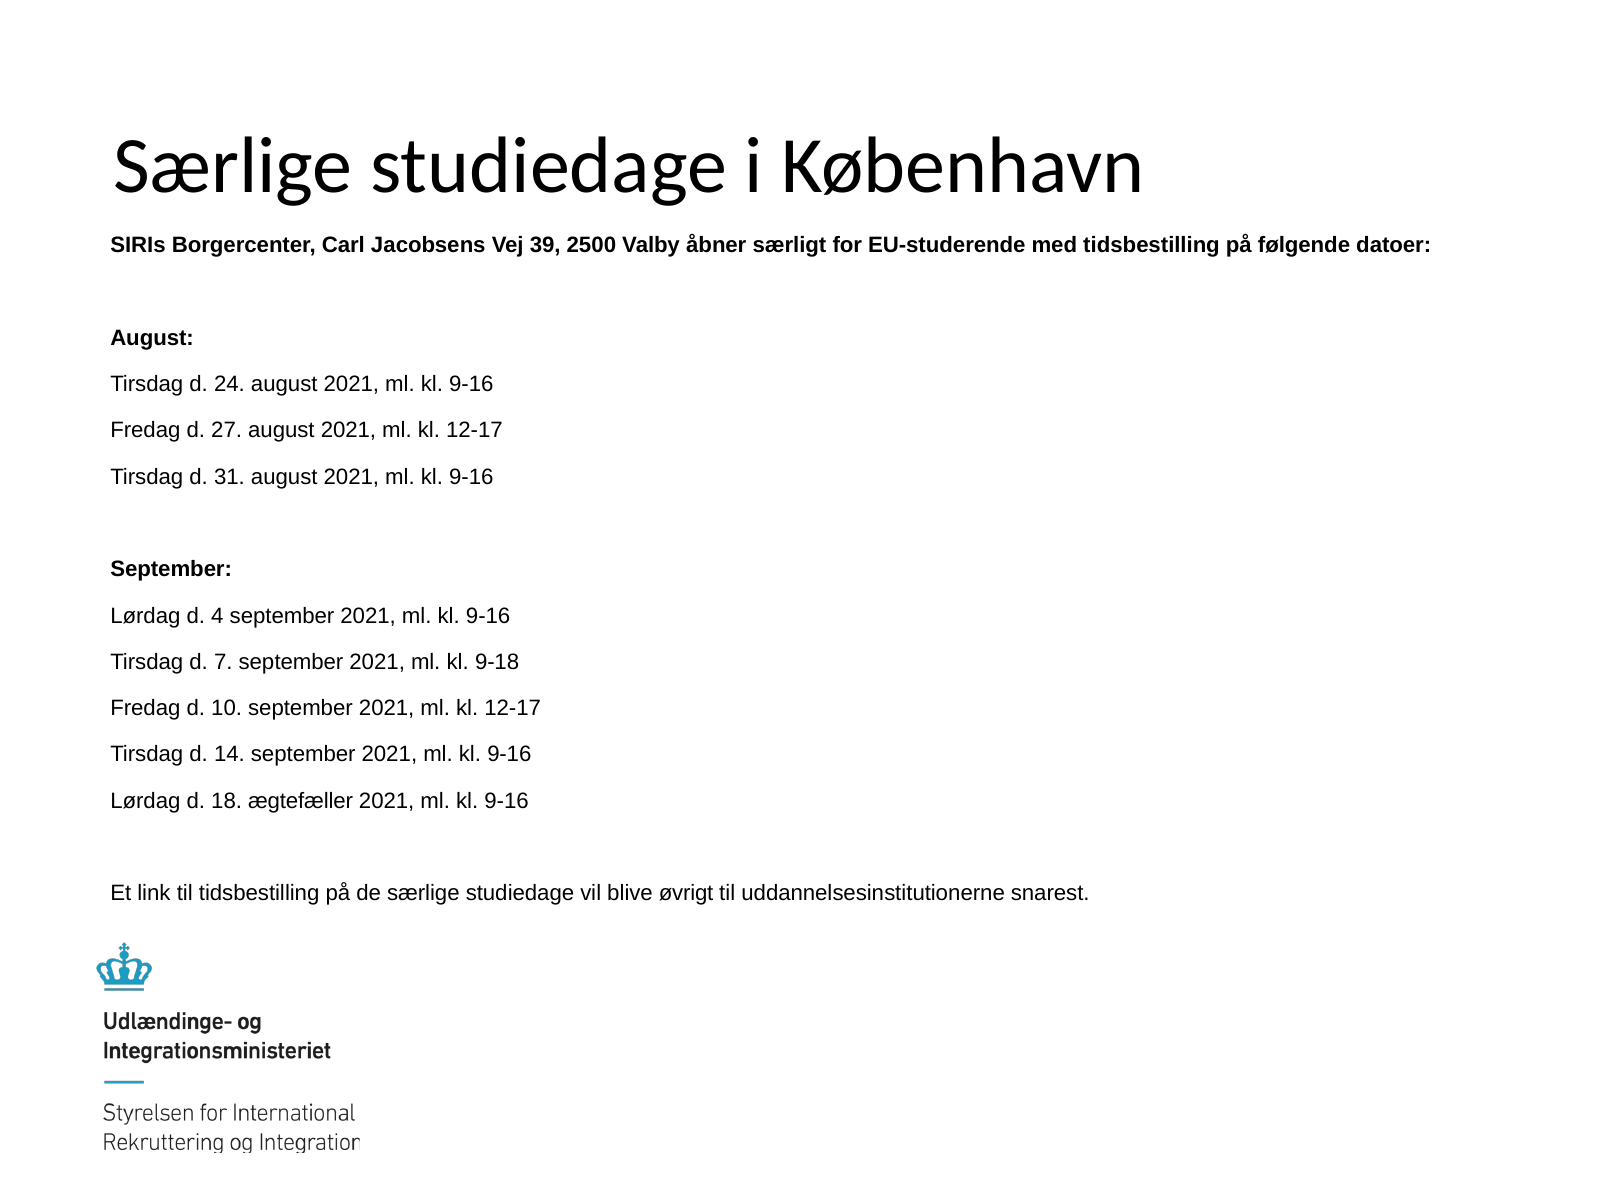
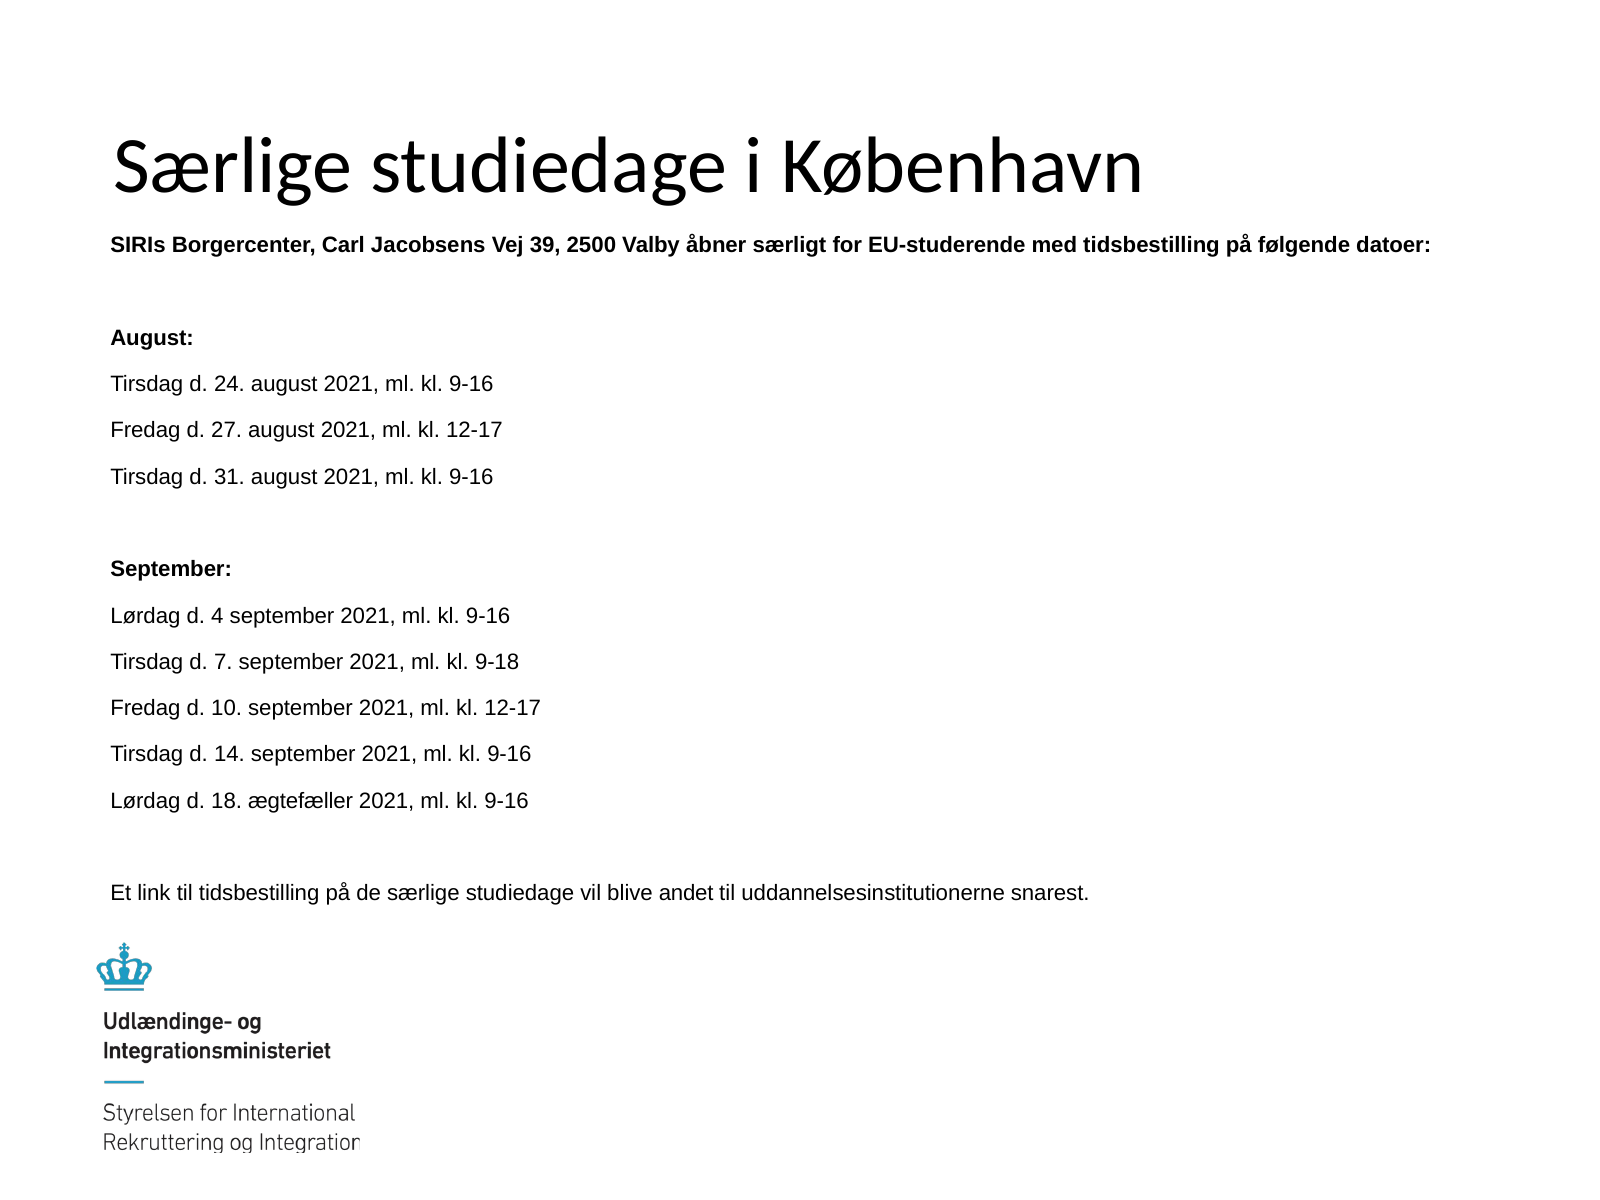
øvrigt: øvrigt -> andet
